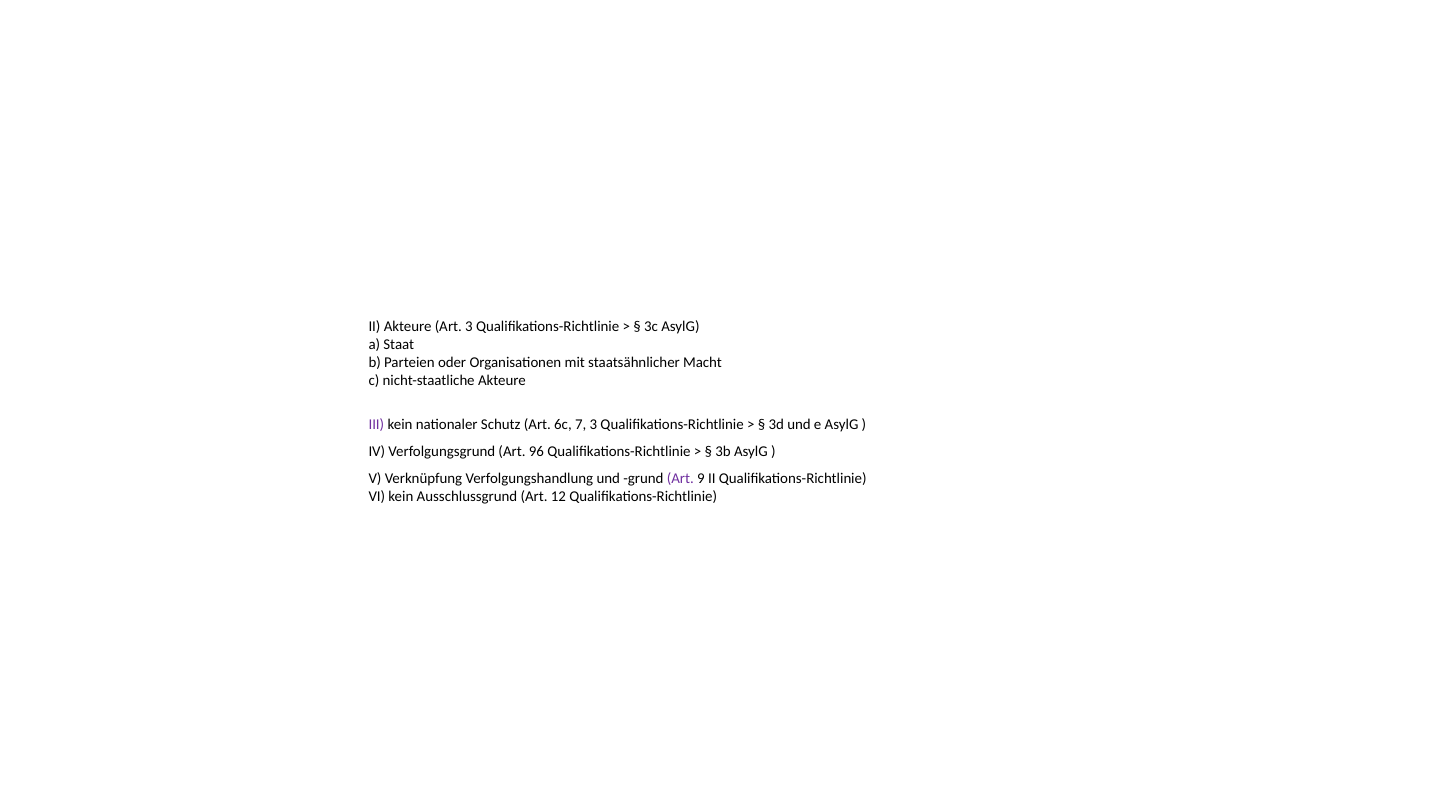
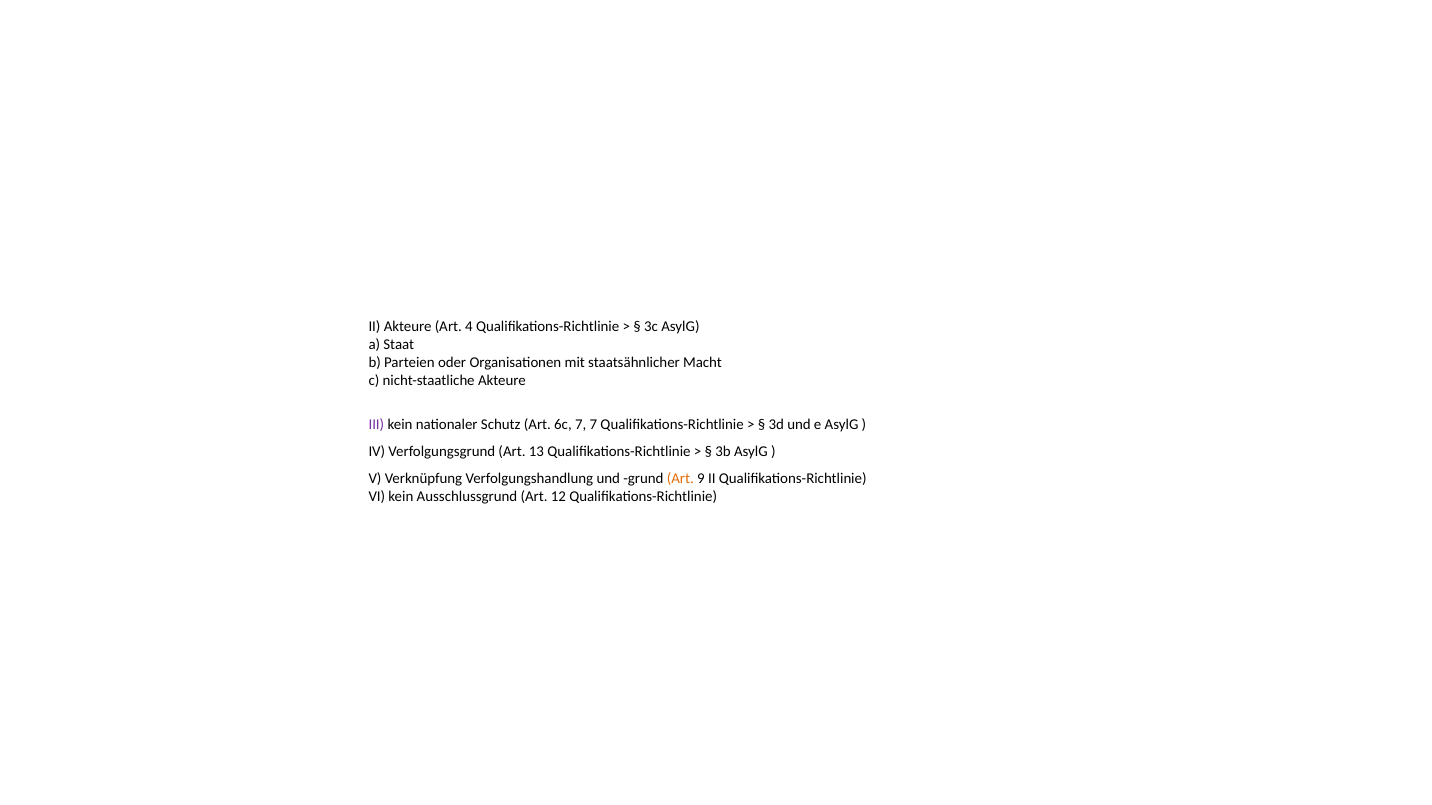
Art 3: 3 -> 4
7 3: 3 -> 7
96: 96 -> 13
Art at (680, 479) colour: purple -> orange
